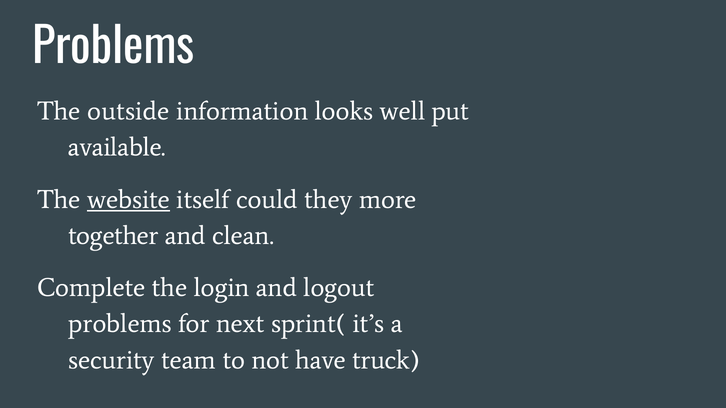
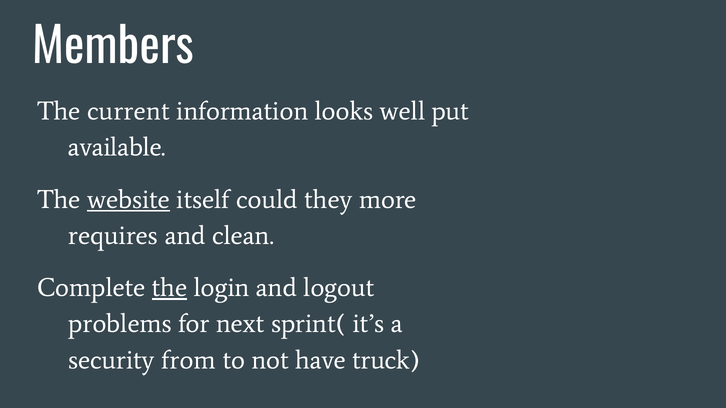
Problems at (113, 47): Problems -> Members
outside: outside -> current
together: together -> requires
the at (169, 288) underline: none -> present
team: team -> from
